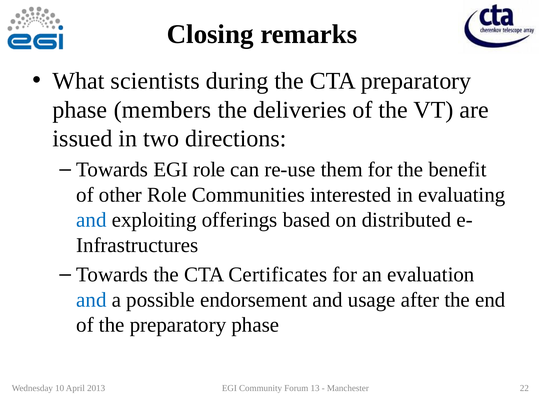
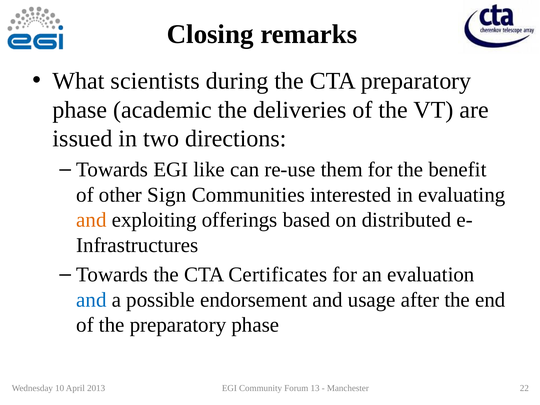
members: members -> academic
EGI role: role -> like
other Role: Role -> Sign
and at (91, 220) colour: blue -> orange
